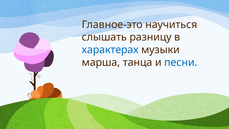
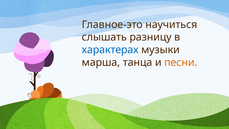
песни colour: blue -> orange
